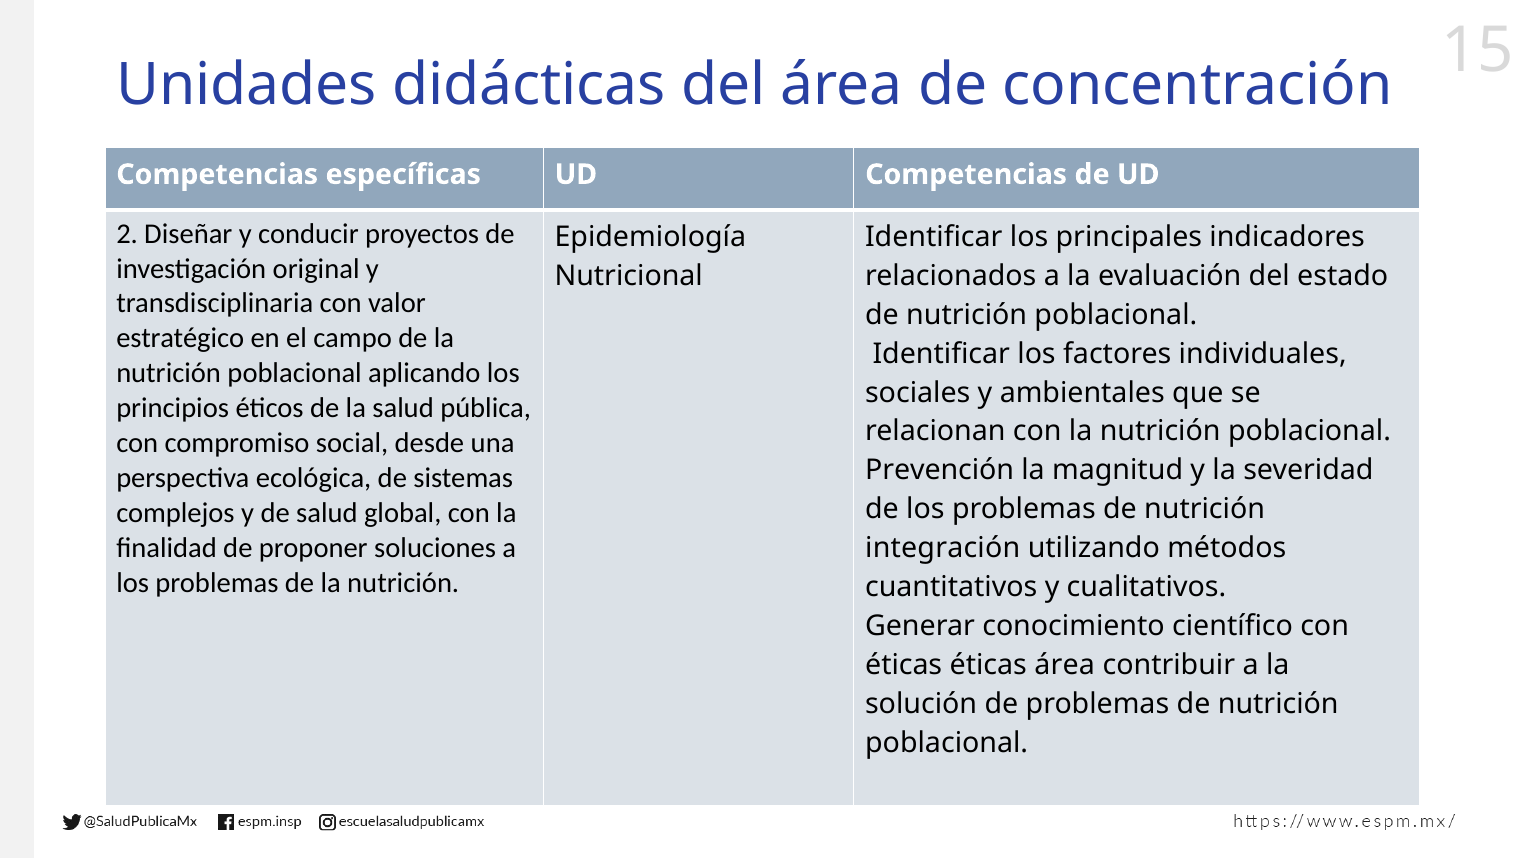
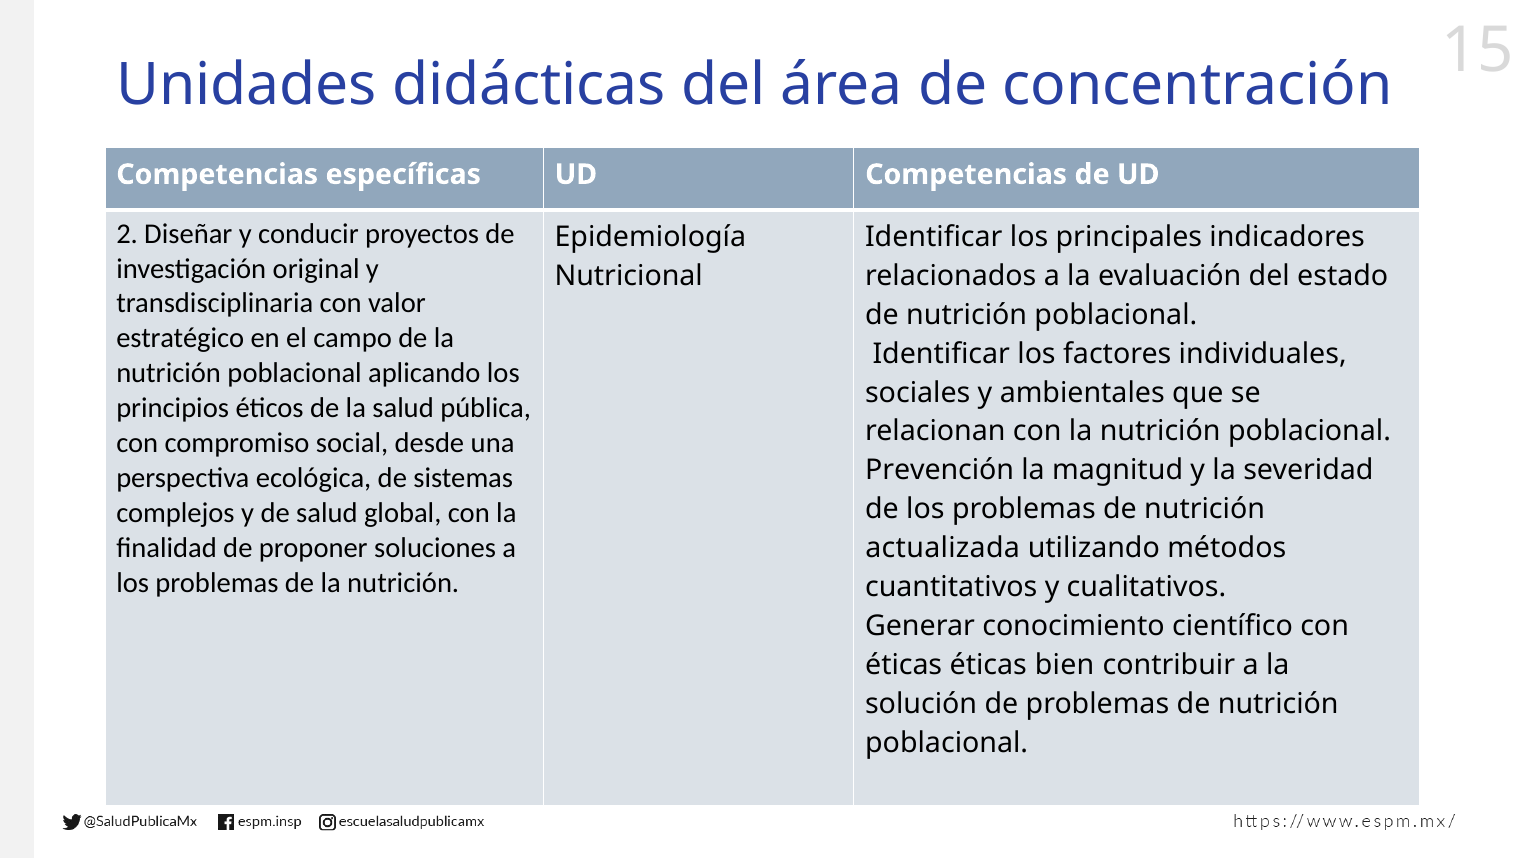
integración: integración -> actualizada
éticas área: área -> bien
